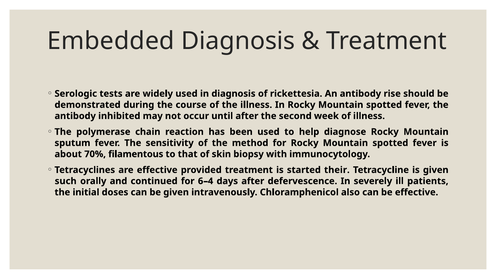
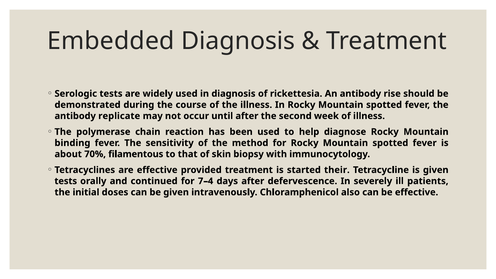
inhibited: inhibited -> replicate
sputum: sputum -> binding
such at (66, 181): such -> tests
6–4: 6–4 -> 7–4
